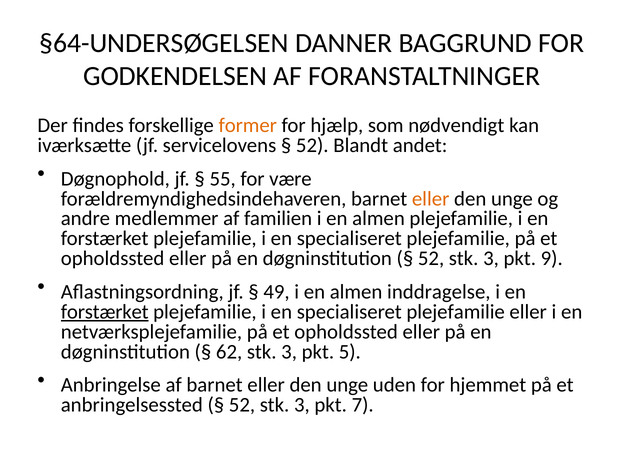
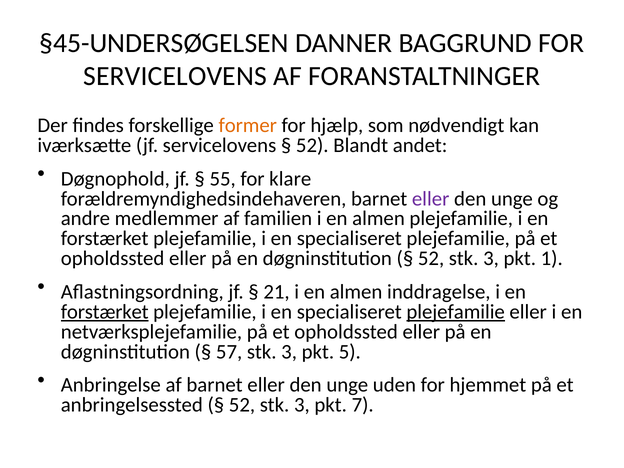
§64-UNDERSØGELSEN: §64-UNDERSØGELSEN -> §45-UNDERSØGELSEN
GODKENDELSEN at (175, 76): GODKENDELSEN -> SERVICELOVENS
være: være -> klare
eller at (431, 199) colour: orange -> purple
9: 9 -> 1
49: 49 -> 21
plejefamilie at (456, 312) underline: none -> present
62: 62 -> 57
